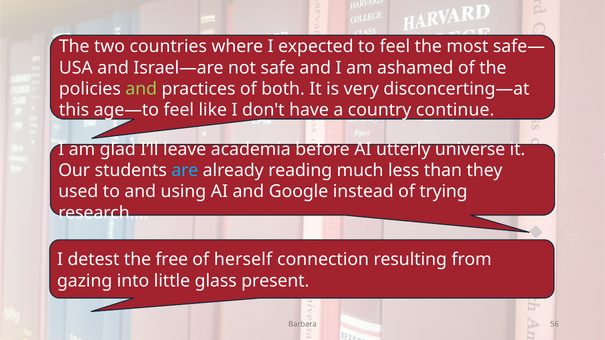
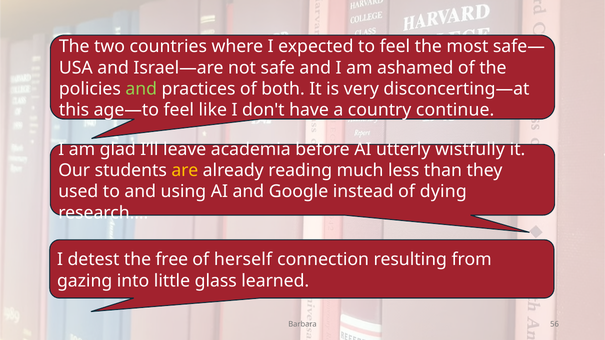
universe: universe -> wistfully
are colour: light blue -> yellow
trying: trying -> dying
present: present -> learned
